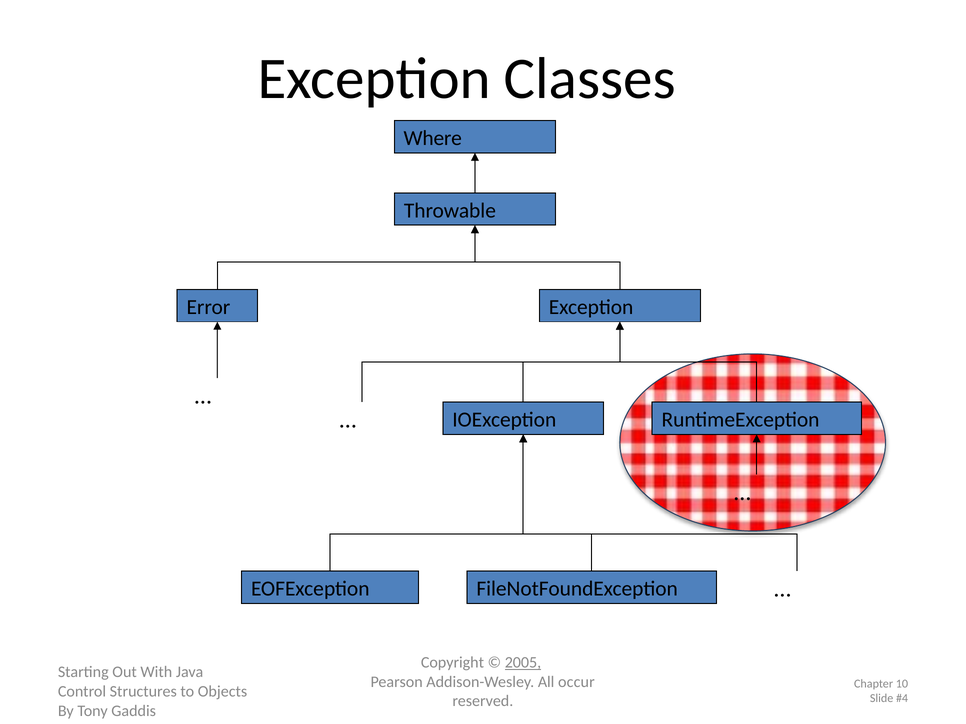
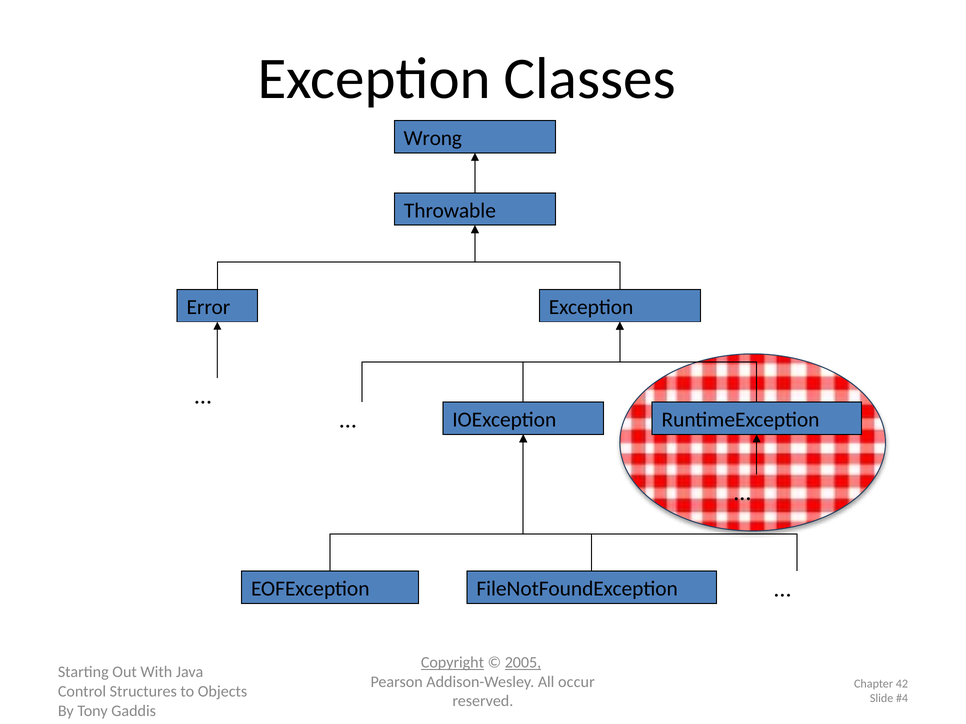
Where: Where -> Wrong
Copyright underline: none -> present
10: 10 -> 42
